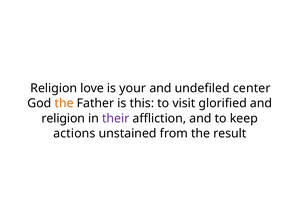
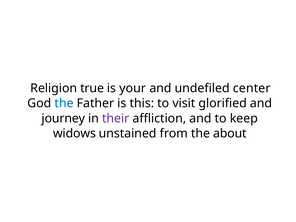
love: love -> true
the at (64, 103) colour: orange -> blue
religion at (63, 118): religion -> journey
actions: actions -> widows
result: result -> about
